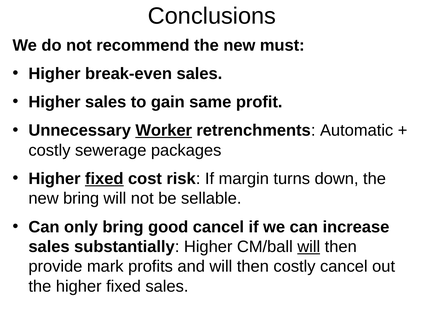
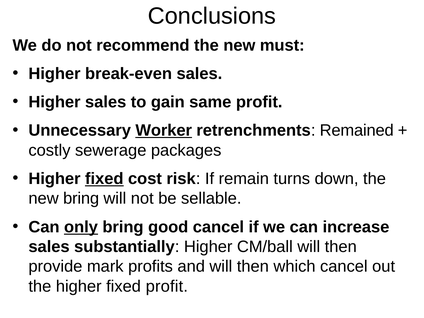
Automatic: Automatic -> Remained
margin: margin -> remain
only underline: none -> present
will at (309, 247) underline: present -> none
then costly: costly -> which
fixed sales: sales -> profit
